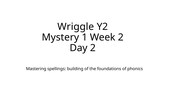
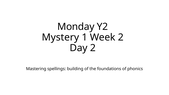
Wriggle: Wriggle -> Monday
